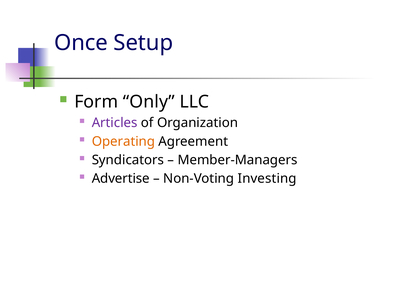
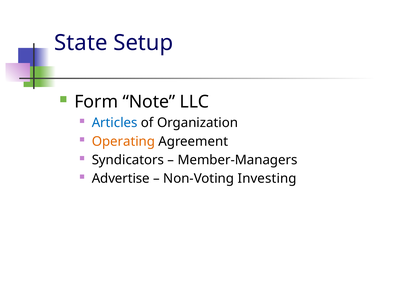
Once: Once -> State
Only: Only -> Note
Articles colour: purple -> blue
